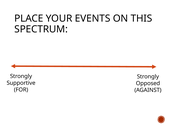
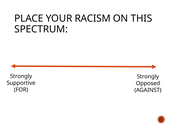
EVENTS: EVENTS -> RACISM
